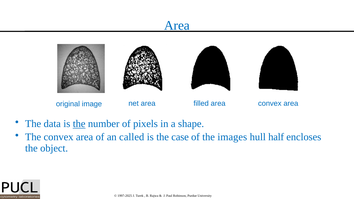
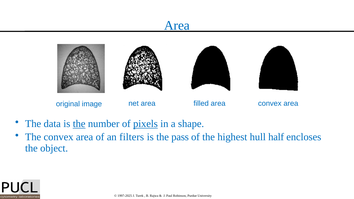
pixels underline: none -> present
called: called -> filters
case: case -> pass
images: images -> highest
